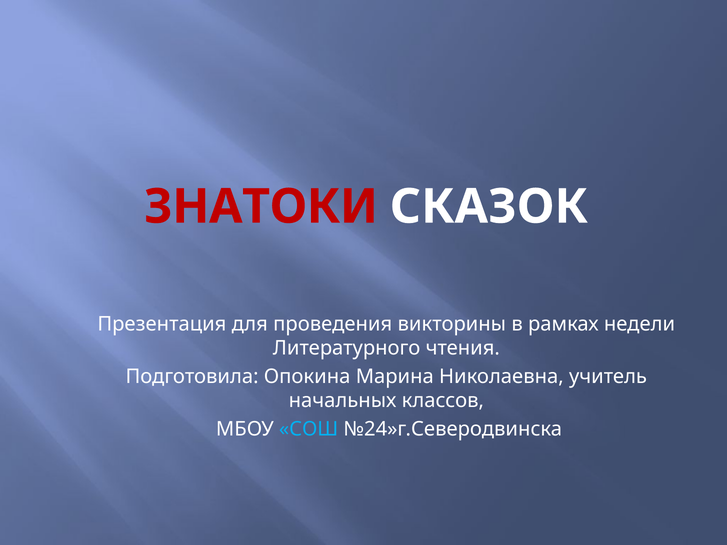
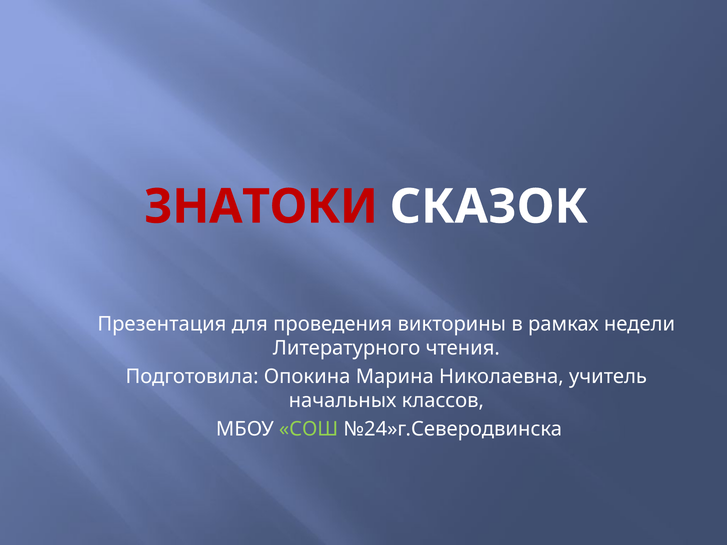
СОШ colour: light blue -> light green
